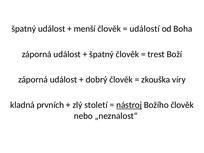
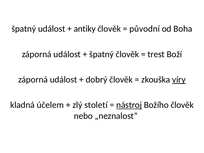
menší: menší -> antiky
událostí: událostí -> původní
víry underline: none -> present
prvních: prvních -> účelem
